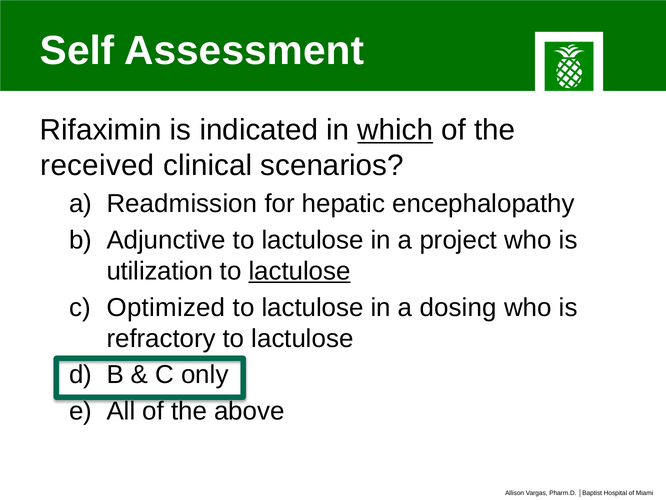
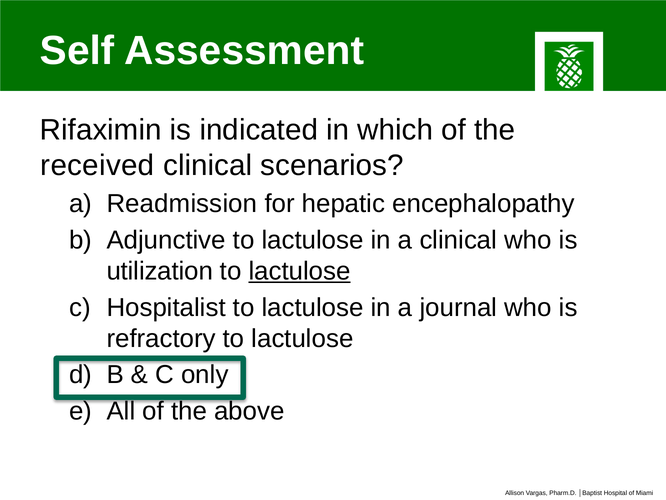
which underline: present -> none
a project: project -> clinical
Optimized: Optimized -> Hospitalist
dosing: dosing -> journal
